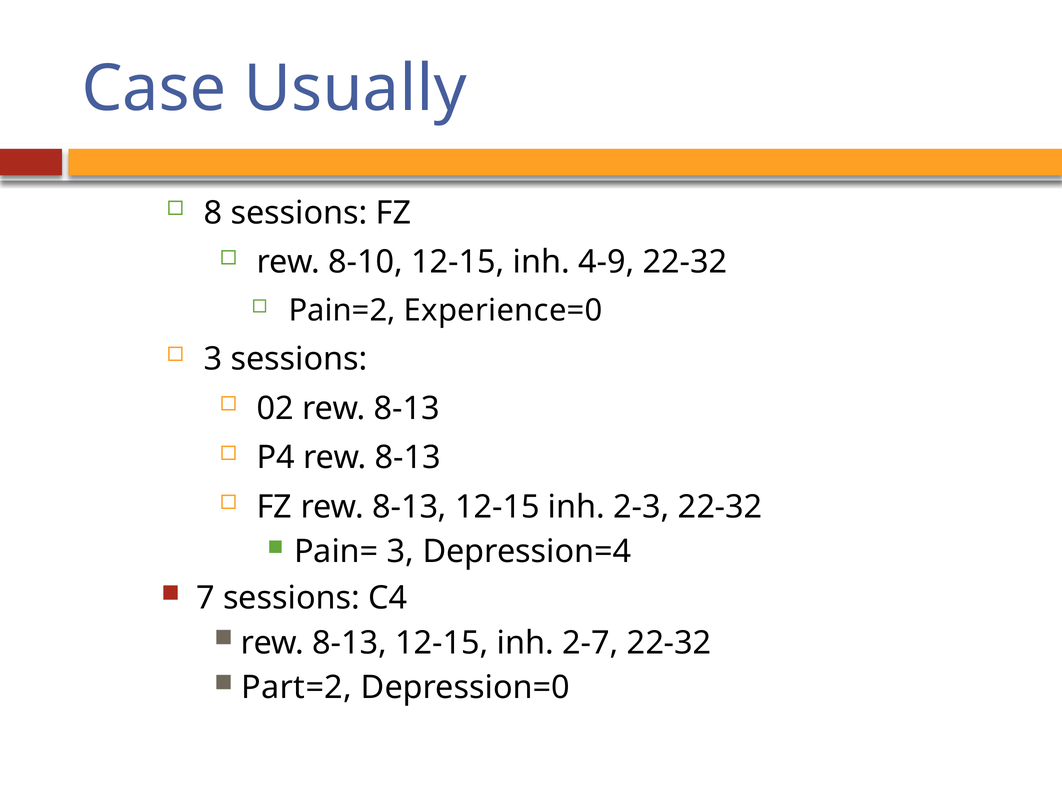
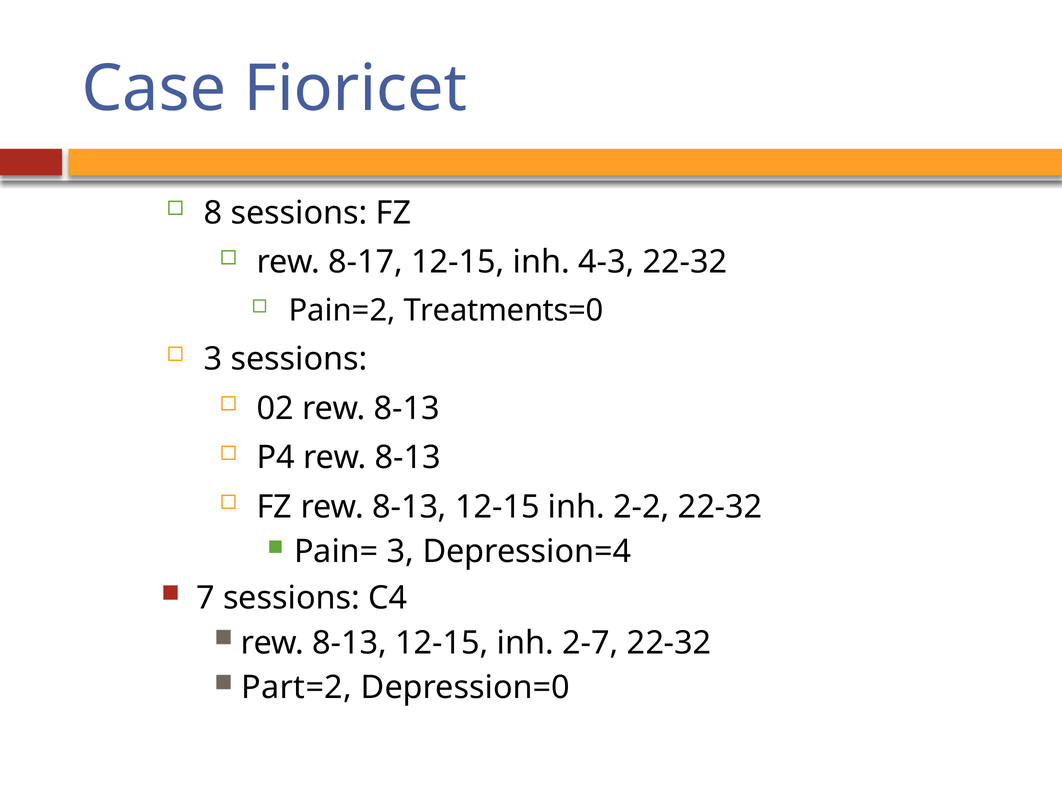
Usually: Usually -> Fioricet
8-10: 8-10 -> 8-17
4-9: 4-9 -> 4-3
Experience=0: Experience=0 -> Treatments=0
2-3: 2-3 -> 2-2
